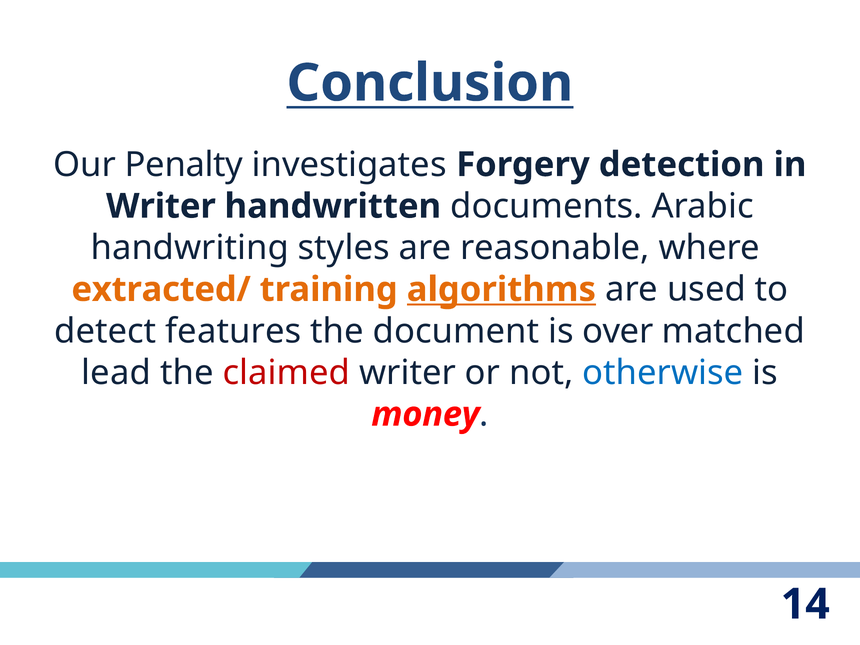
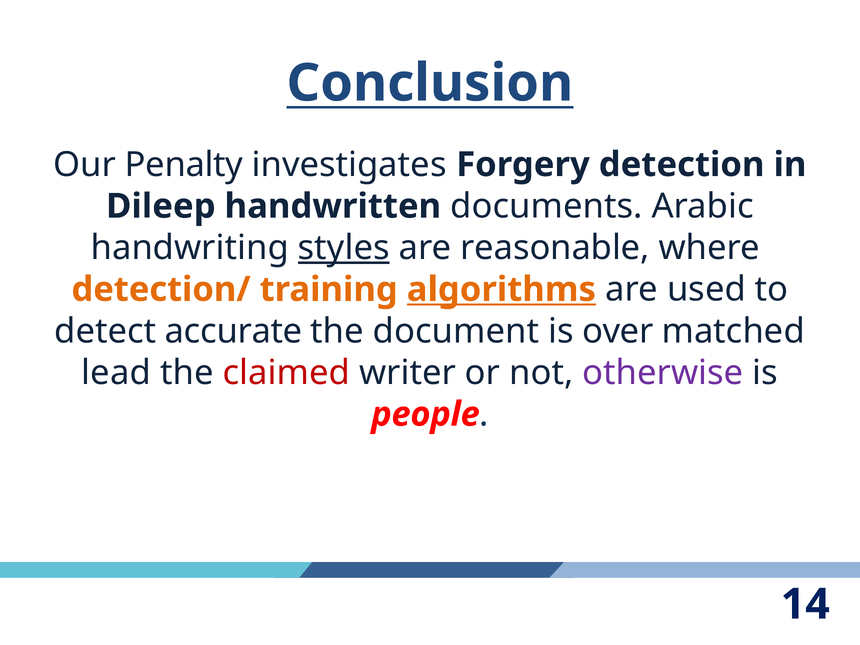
Writer at (161, 206): Writer -> Dileep
styles underline: none -> present
extracted/: extracted/ -> detection/
features: features -> accurate
otherwise colour: blue -> purple
money: money -> people
